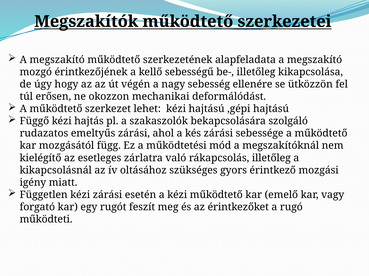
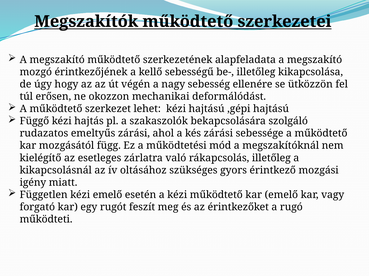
kézi zárási: zárási -> emelő
